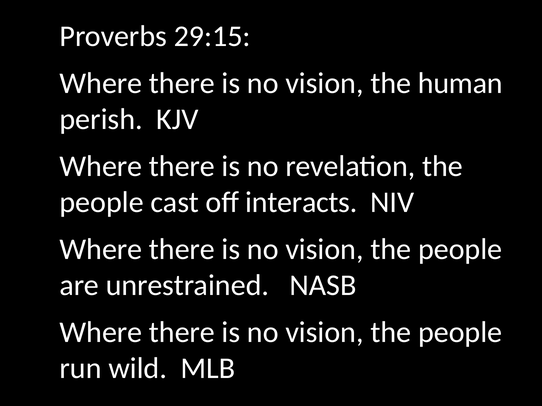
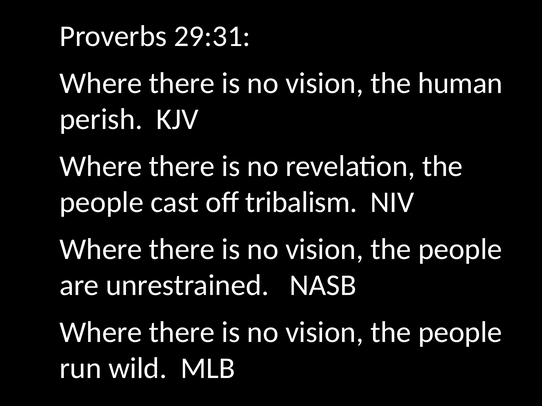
29:15: 29:15 -> 29:31
interacts: interacts -> tribalism
